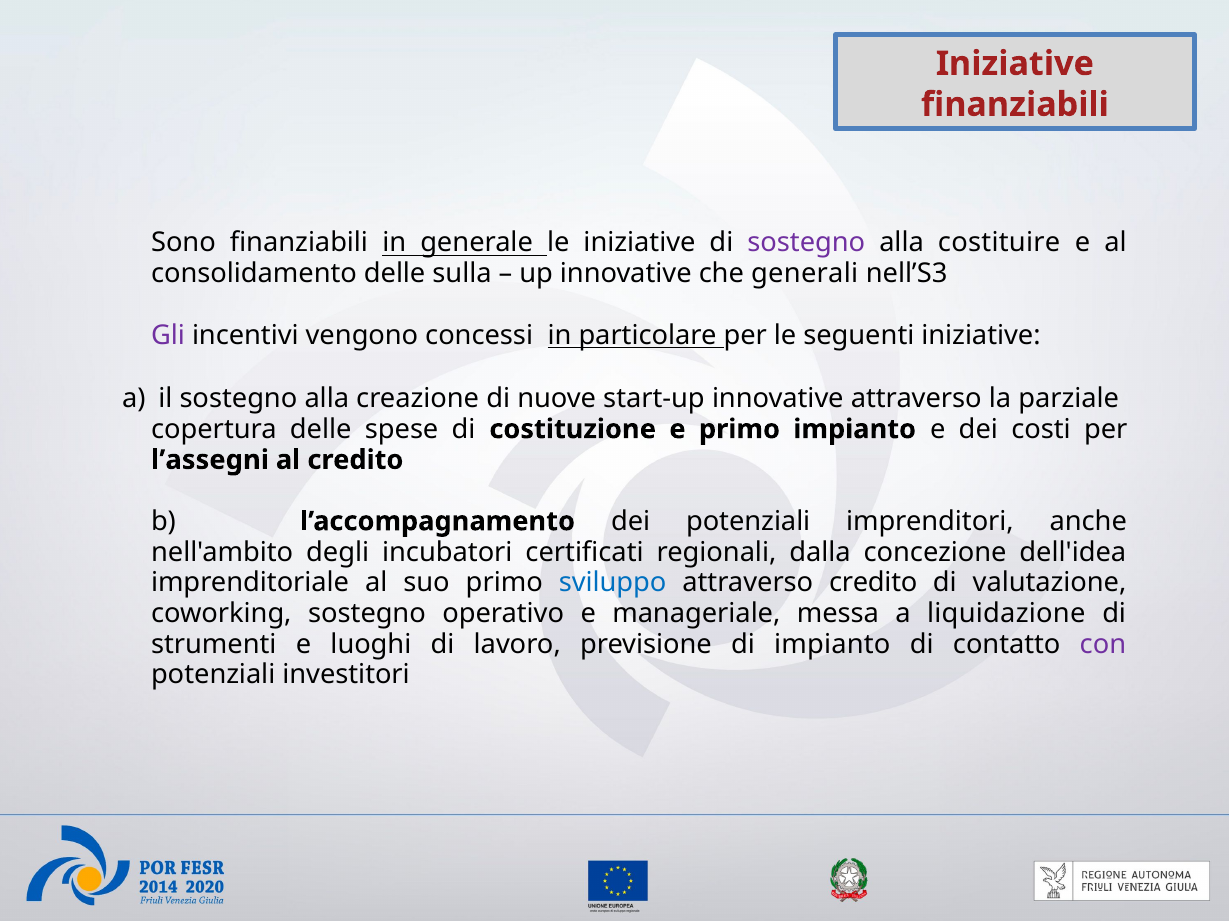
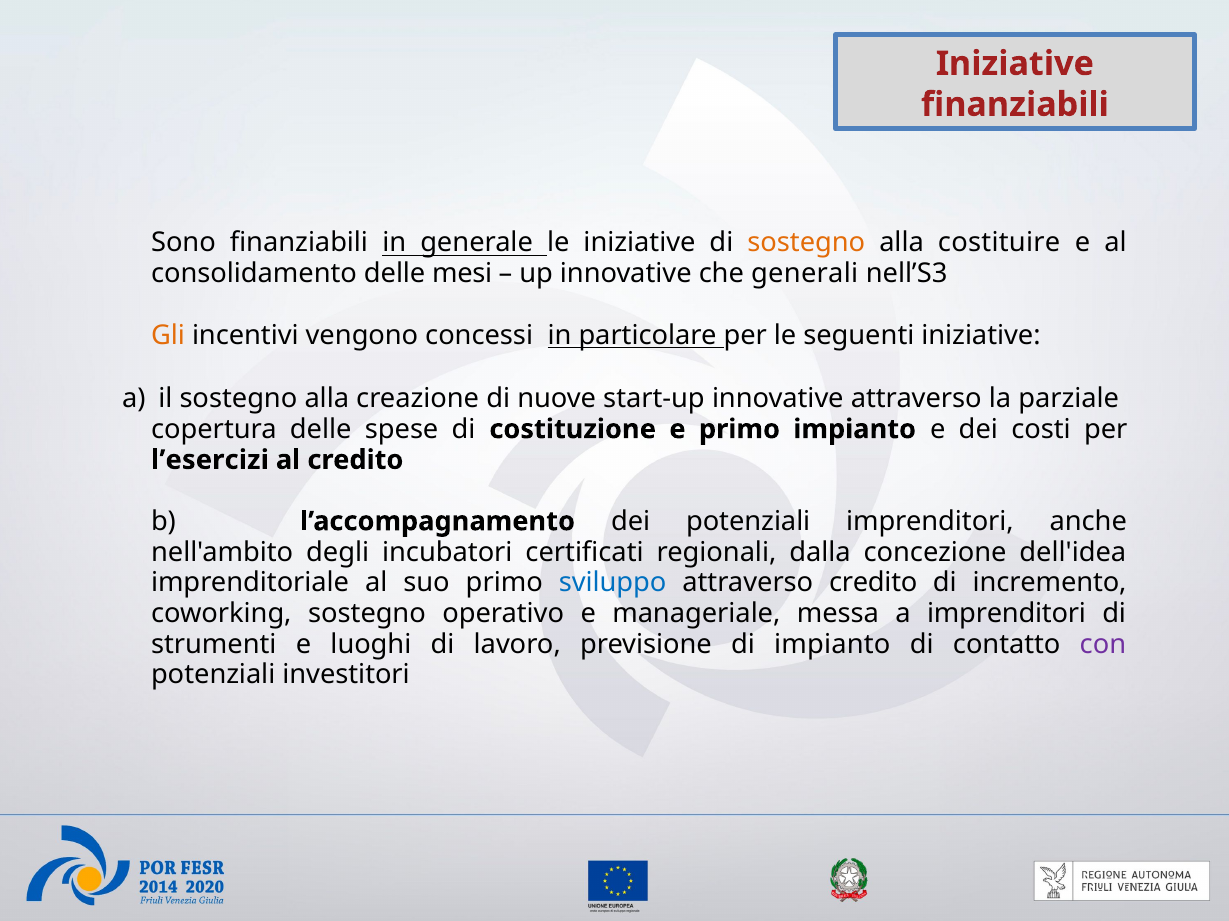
sostegno at (806, 243) colour: purple -> orange
sulla: sulla -> mesi
Gli colour: purple -> orange
l’assegni: l’assegni -> l’esercizi
valutazione: valutazione -> incremento
a liquidazione: liquidazione -> imprenditori
